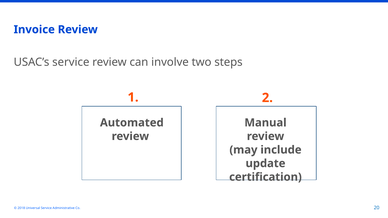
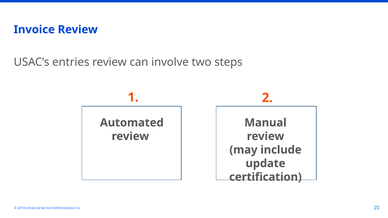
USAC’s service: service -> entries
